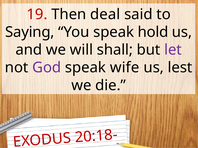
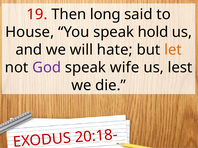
deal: deal -> long
Saying: Saying -> House
shall: shall -> hate
let colour: purple -> orange
